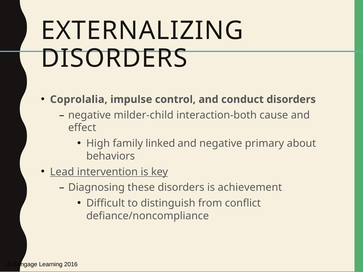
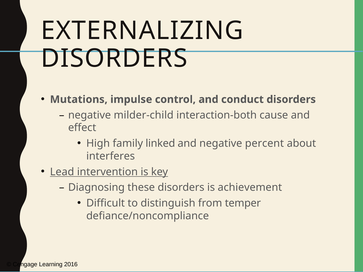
Coprolalia: Coprolalia -> Mutations
primary: primary -> percent
behaviors: behaviors -> interferes
conflict: conflict -> temper
